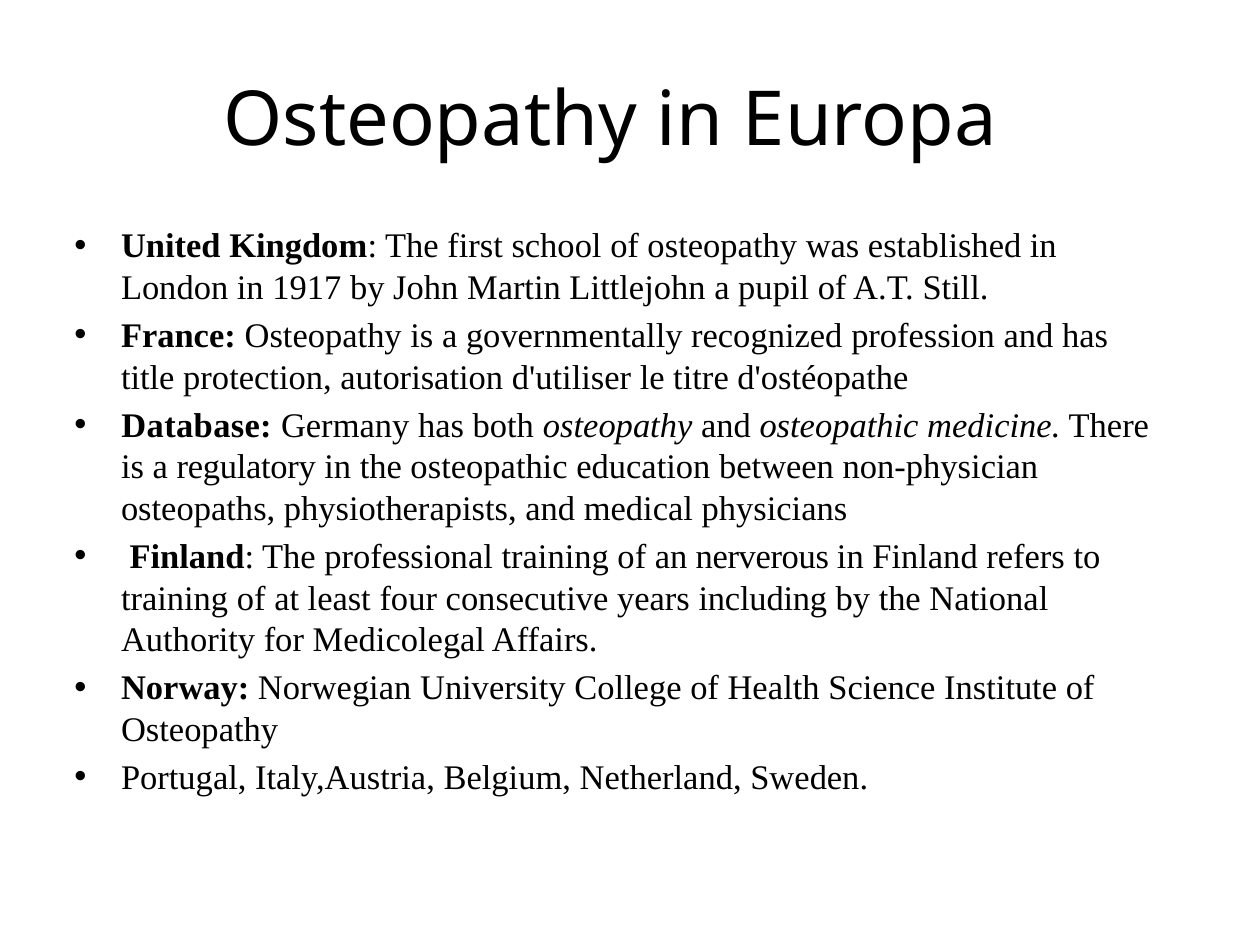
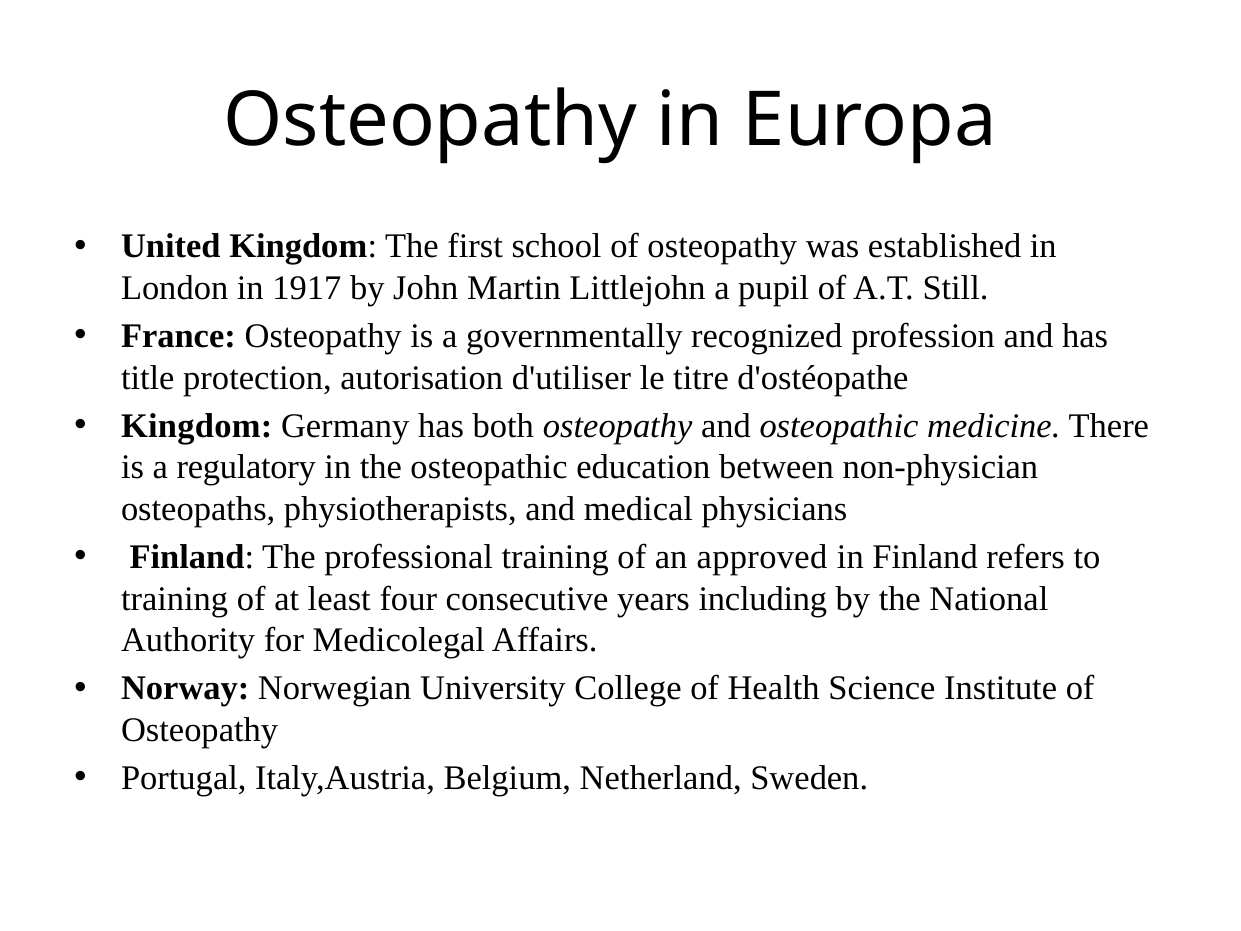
Database at (197, 426): Database -> Kingdom
nerverous: nerverous -> approved
